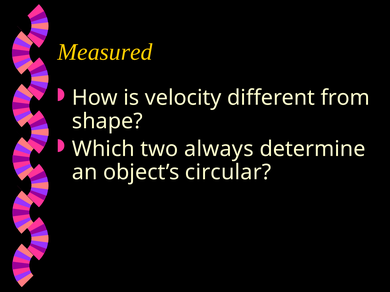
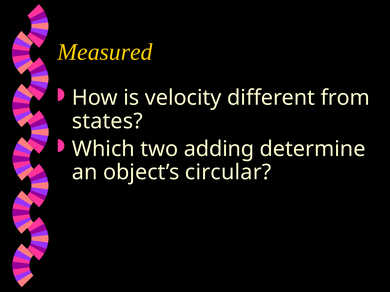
shape: shape -> states
always: always -> adding
